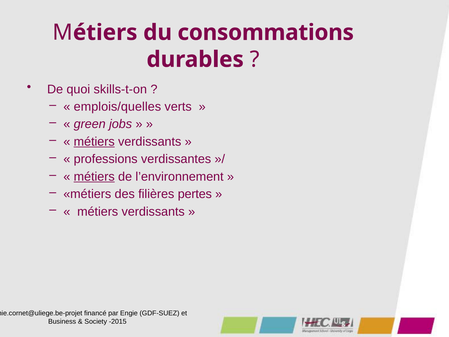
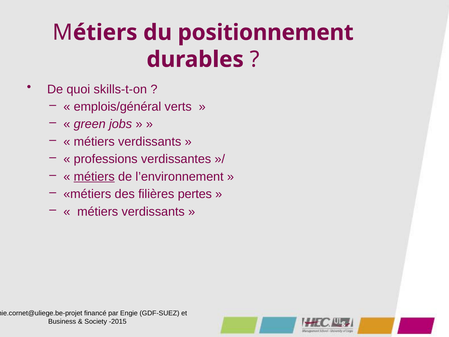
consommations: consommations -> positionnement
emplois/quelles: emplois/quelles -> emplois/général
métiers at (94, 142) underline: present -> none
